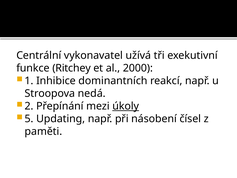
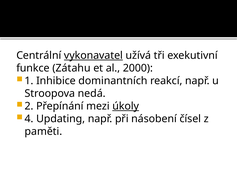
vykonavatel underline: none -> present
Ritchey: Ritchey -> Zátahu
5: 5 -> 4
